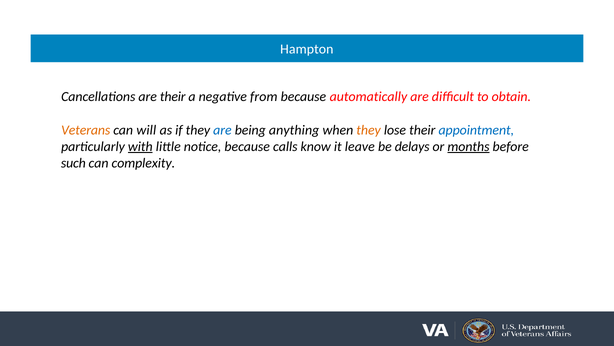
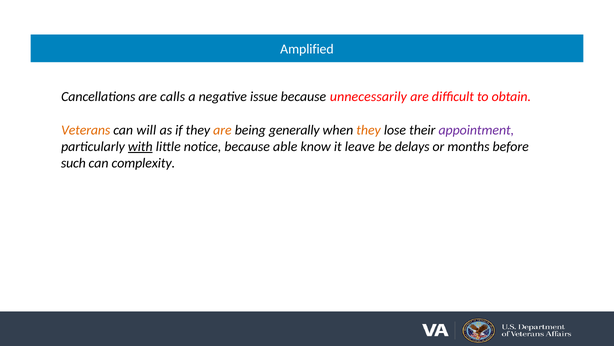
Hampton: Hampton -> Amplified
are their: their -> calls
from: from -> issue
automatically: automatically -> unnecessarily
are at (222, 130) colour: blue -> orange
anything: anything -> generally
appointment colour: blue -> purple
calls: calls -> able
months underline: present -> none
